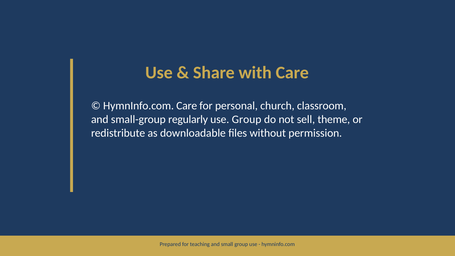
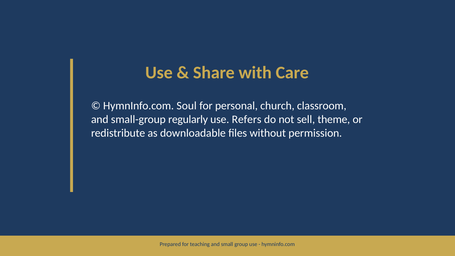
HymnInfo.com Care: Care -> Soul
use Group: Group -> Refers
